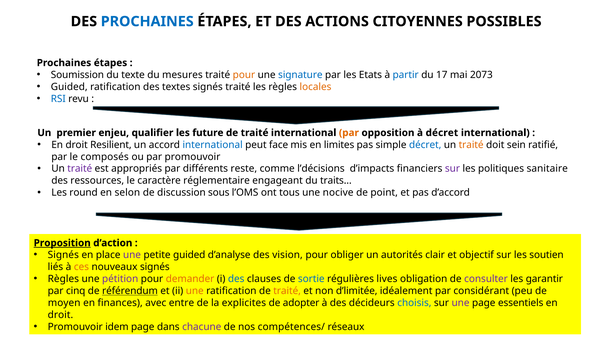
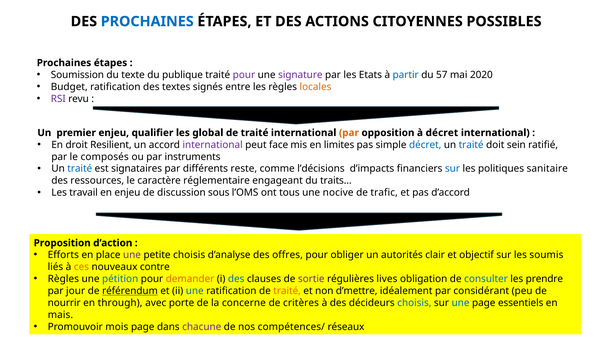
mesures: mesures -> publique
pour at (244, 75) colour: orange -> purple
signature colour: blue -> purple
17: 17 -> 57
2073: 2073 -> 2020
Guided at (69, 87): Guided -> Budget
signés traité: traité -> entre
RSI colour: blue -> purple
future: future -> global
international at (213, 144) colour: blue -> purple
traité at (471, 144) colour: orange -> blue
par promouvoir: promouvoir -> instruments
traité at (80, 168) colour: purple -> blue
appropriés: appropriés -> signataires
sur at (452, 168) colour: purple -> blue
round: round -> travail
en selon: selon -> enjeu
point: point -> trafic
Proposition underline: present -> none
Signés at (63, 254): Signés -> Efforts
petite guided: guided -> choisis
vision: vision -> offres
soutien: soutien -> soumis
nouveaux signés: signés -> contre
pétition colour: purple -> blue
sortie colour: blue -> purple
consulter colour: purple -> blue
garantir: garantir -> prendre
cinq: cinq -> jour
une at (195, 290) colour: orange -> blue
d’limitée: d’limitée -> d’mettre
moyen: moyen -> nourrir
finances: finances -> through
entre: entre -> porte
explicites: explicites -> concerne
adopter: adopter -> critères
une at (461, 302) colour: purple -> blue
droit at (60, 314): droit -> mais
idem: idem -> mois
